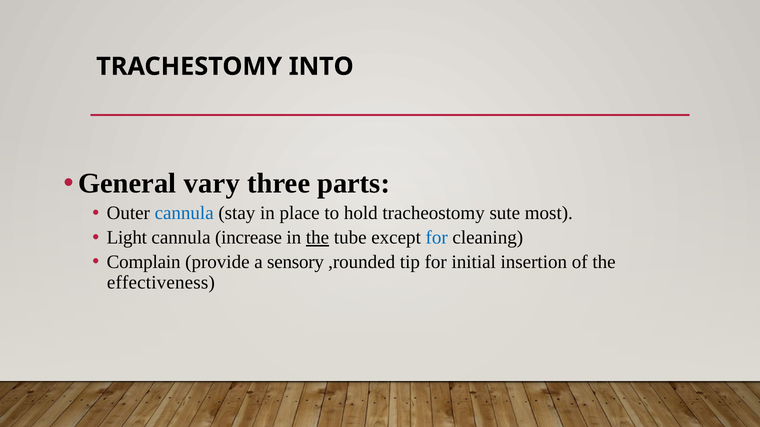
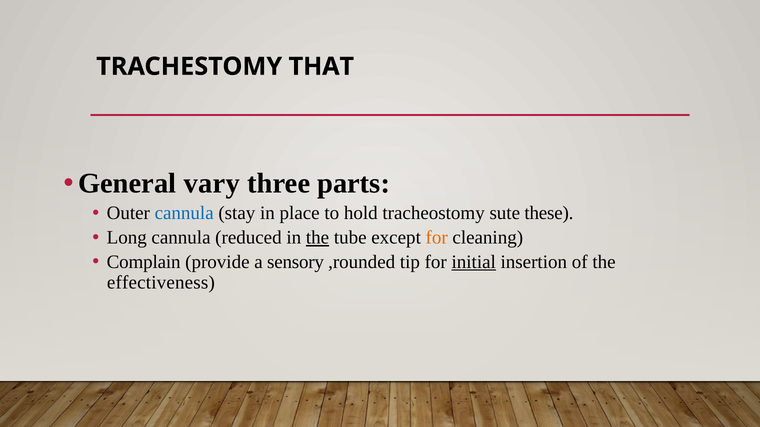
INTO: INTO -> THAT
most: most -> these
Light: Light -> Long
increase: increase -> reduced
for at (437, 238) colour: blue -> orange
initial underline: none -> present
